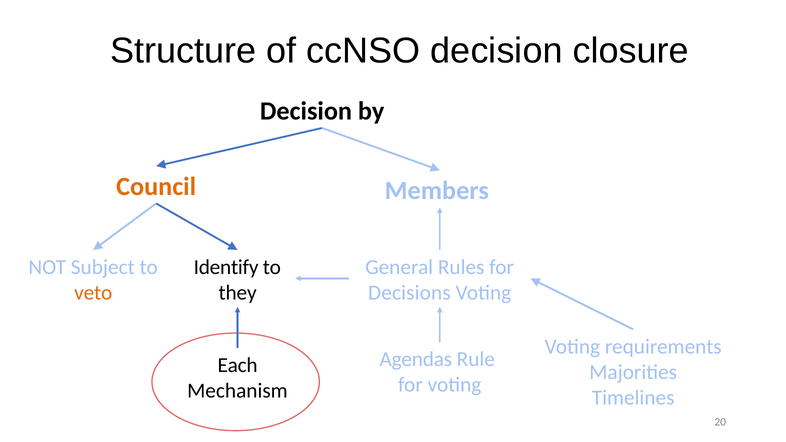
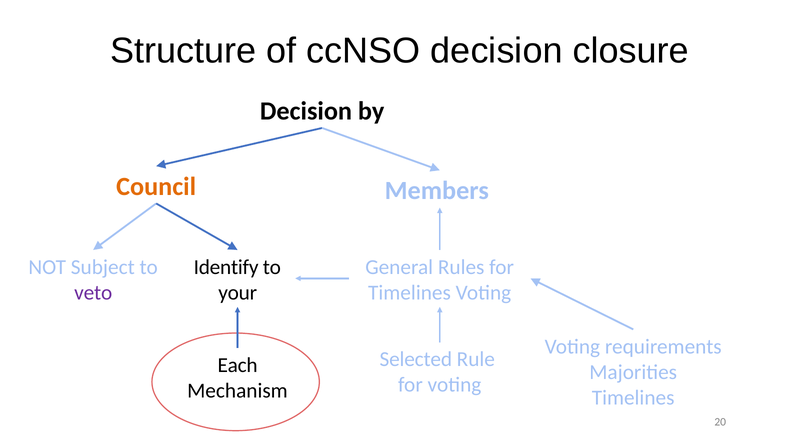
veto colour: orange -> purple
they: they -> your
Decisions at (409, 293): Decisions -> Timelines
Agendas: Agendas -> Selected
